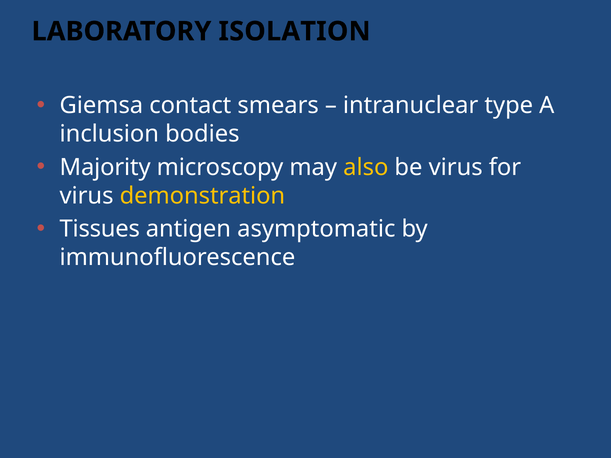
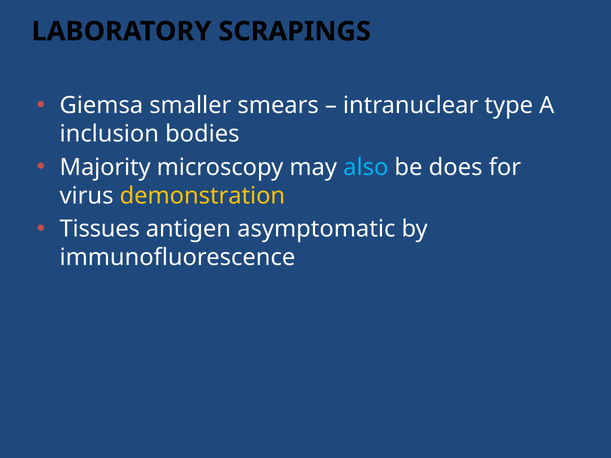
ISOLATION: ISOLATION -> SCRAPINGS
contact: contact -> smaller
also colour: yellow -> light blue
be virus: virus -> does
